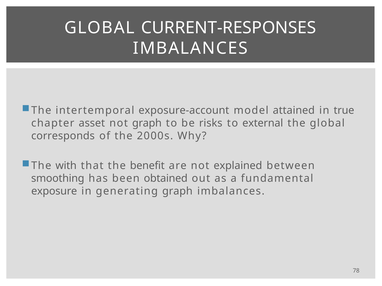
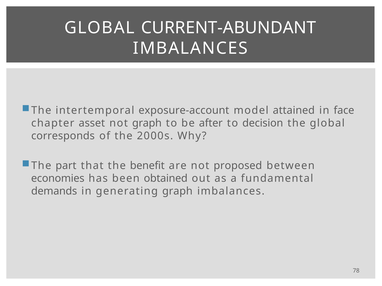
CURRENT-RESPONSES: CURRENT-RESPONSES -> CURRENT-ABUNDANT
true: true -> face
risks: risks -> after
external: external -> decision
with: with -> part
explained: explained -> proposed
smoothing: smoothing -> economies
exposure: exposure -> demands
